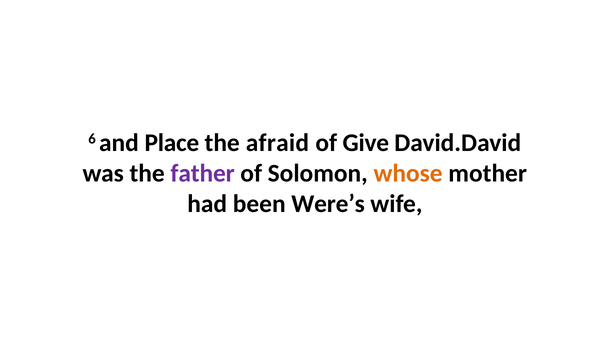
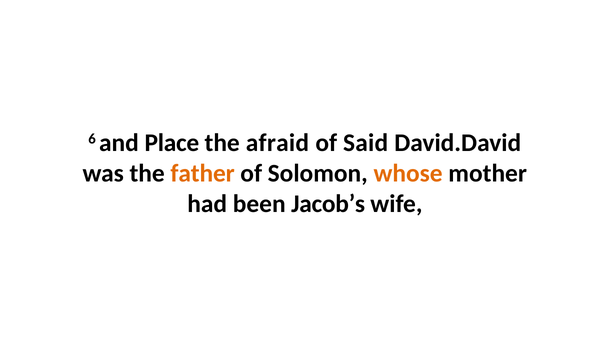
Give: Give -> Said
father colour: purple -> orange
Were’s: Were’s -> Jacob’s
